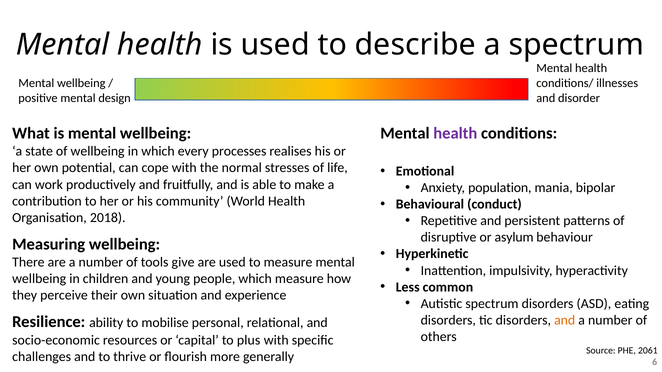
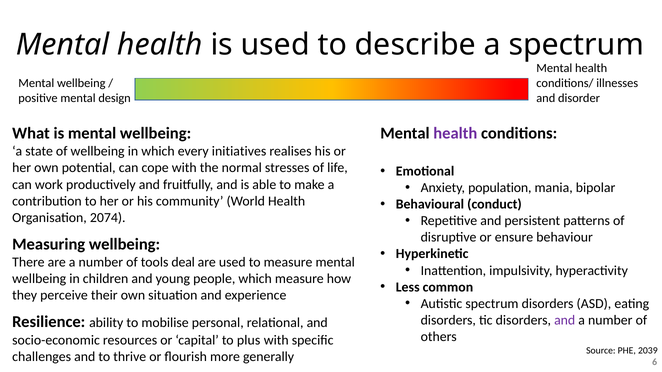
processes: processes -> initiatives
2018: 2018 -> 2074
asylum: asylum -> ensure
give: give -> deal
and at (565, 320) colour: orange -> purple
2061: 2061 -> 2039
